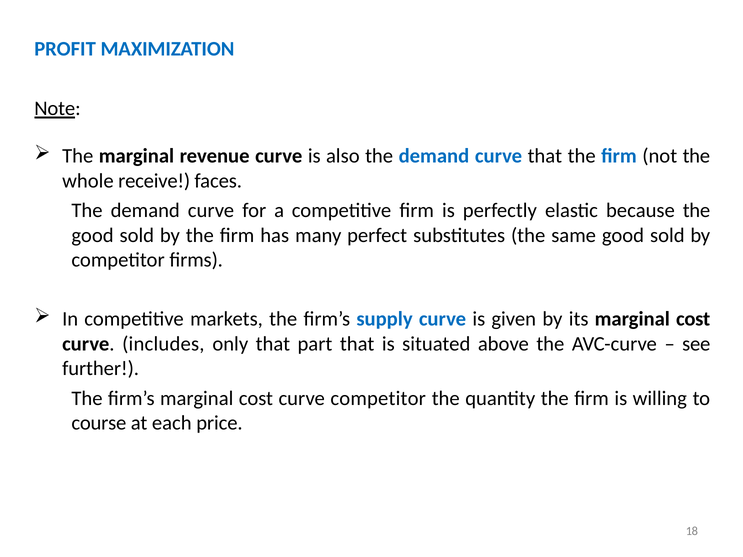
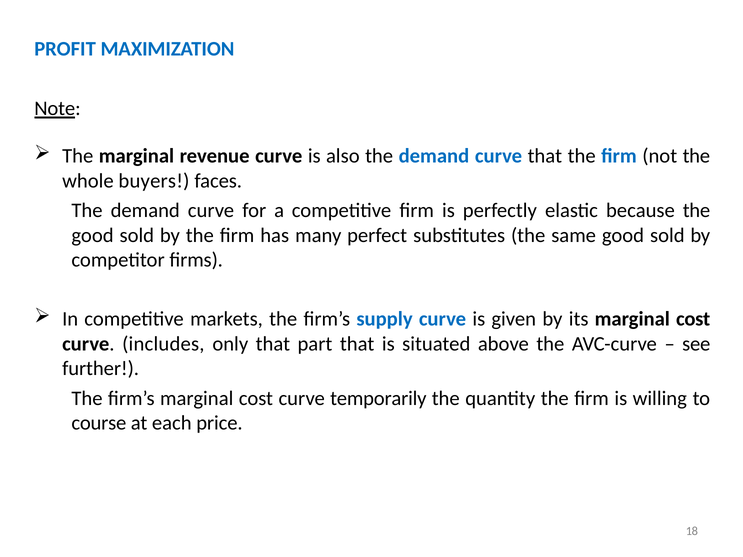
receive: receive -> buyers
curve competitor: competitor -> temporarily
